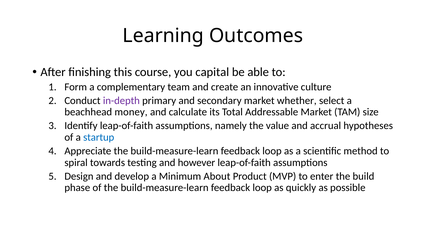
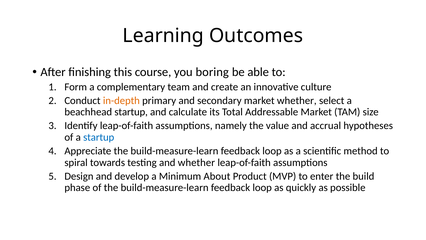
capital: capital -> boring
in-depth colour: purple -> orange
beachhead money: money -> startup
and however: however -> whether
